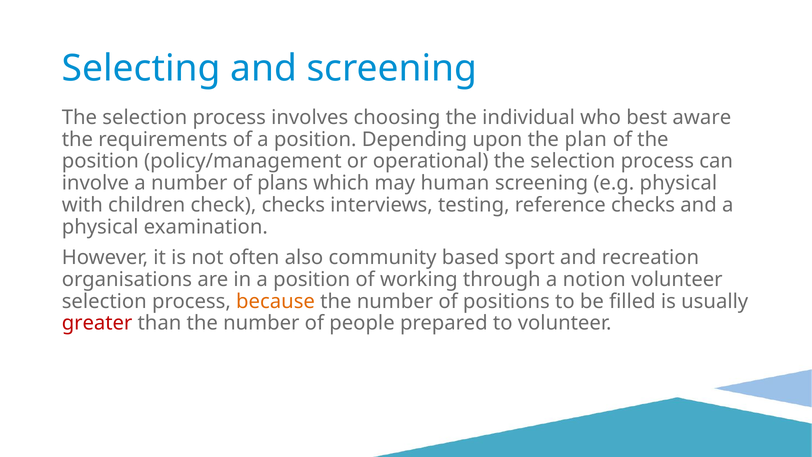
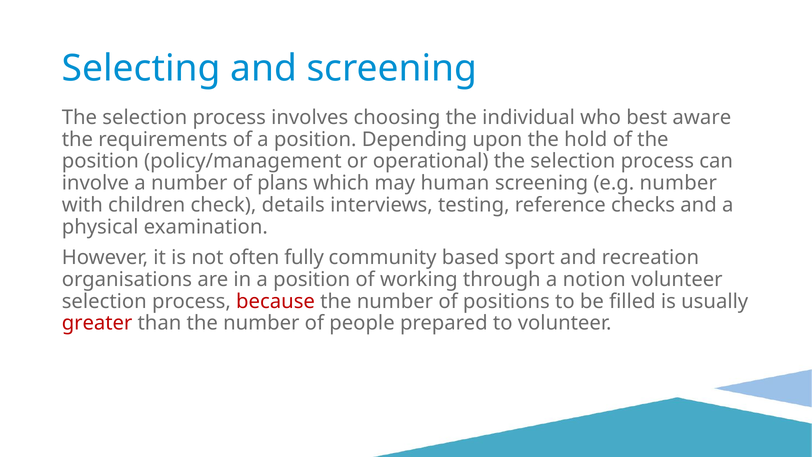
plan: plan -> hold
e.g physical: physical -> number
check checks: checks -> details
also: also -> fully
because colour: orange -> red
